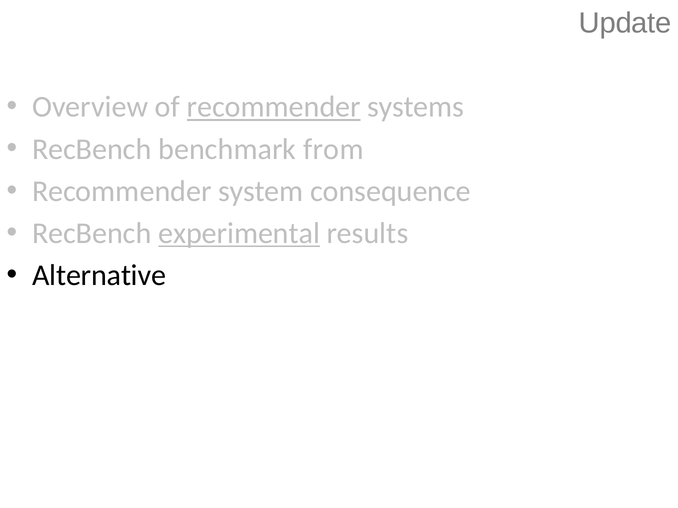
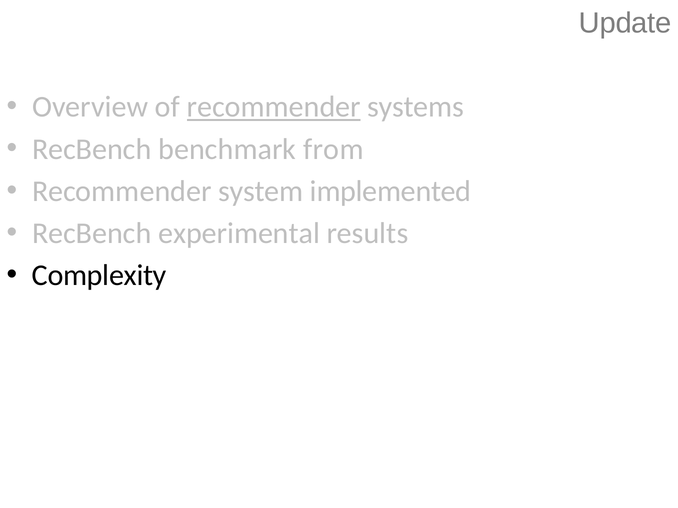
consequence: consequence -> implemented
experimental underline: present -> none
Alternative: Alternative -> Complexity
